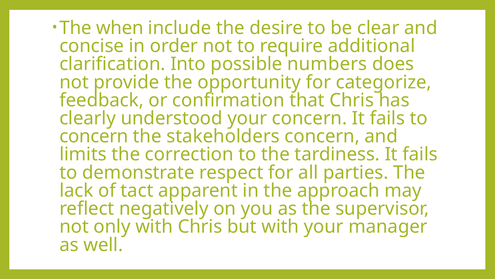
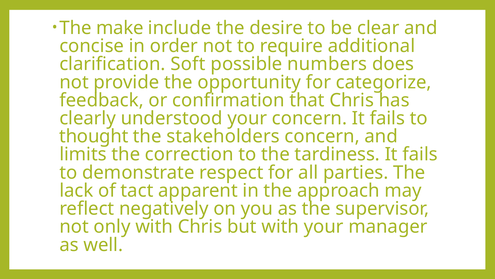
when: when -> make
Into: Into -> Soft
concern at (94, 136): concern -> thought
